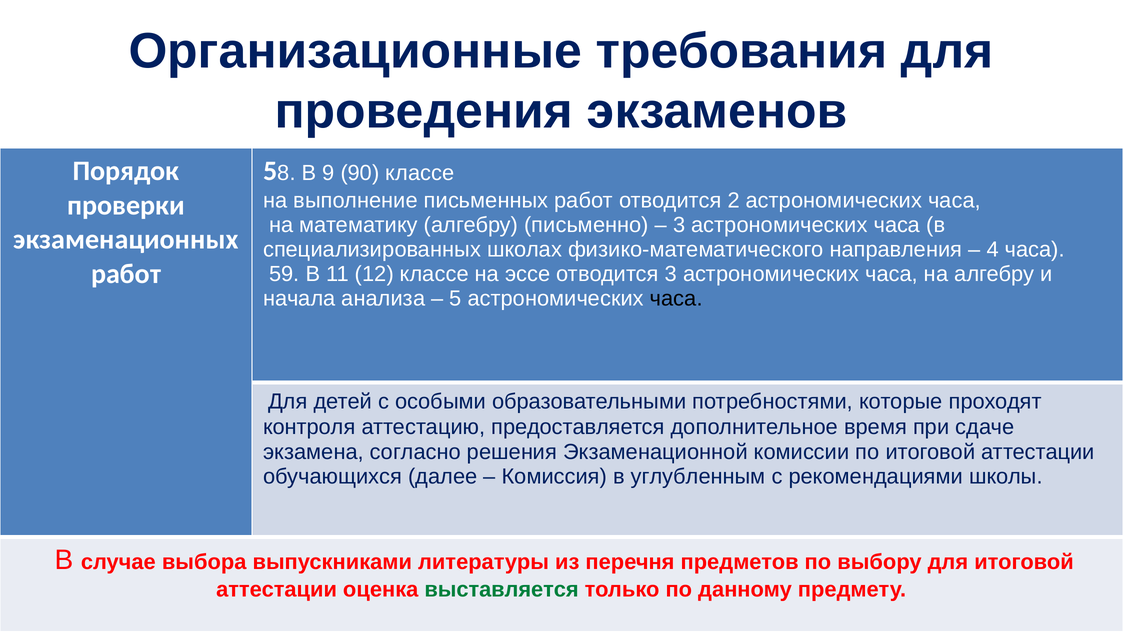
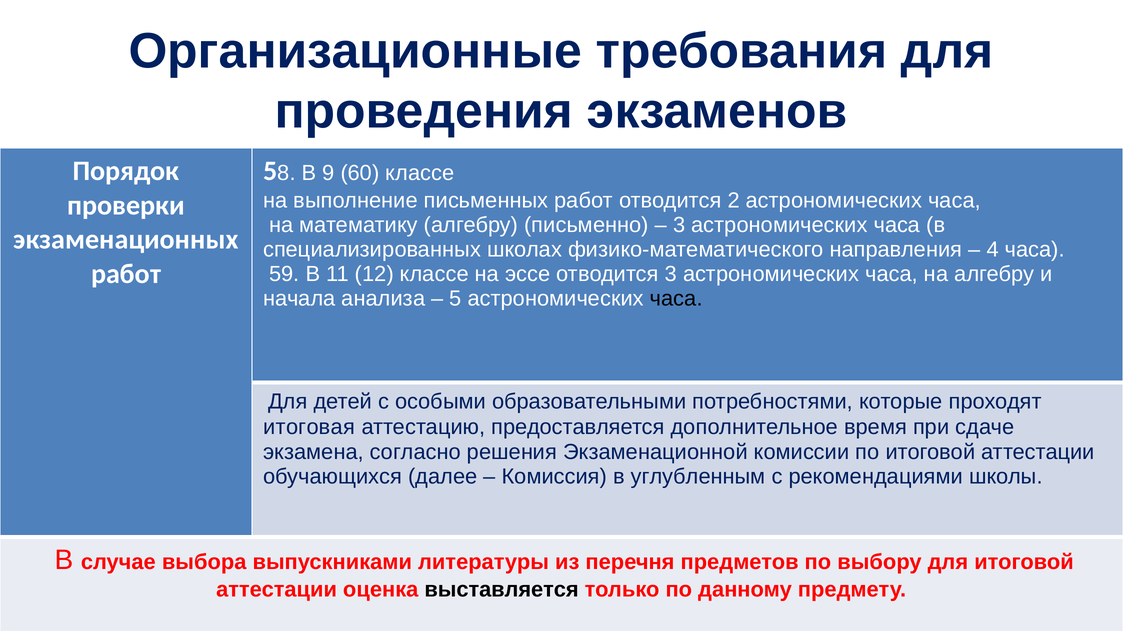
90: 90 -> 60
контроля: контроля -> итоговая
выставляется colour: green -> black
